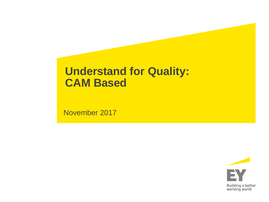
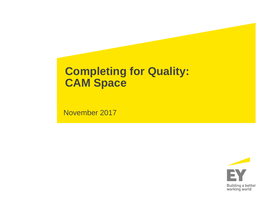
Understand: Understand -> Completing
Based: Based -> Space
